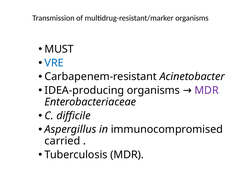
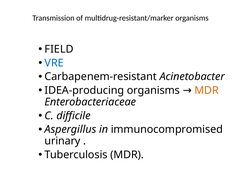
MUST: MUST -> FIELD
MDR at (207, 90) colour: purple -> orange
carried: carried -> urinary
